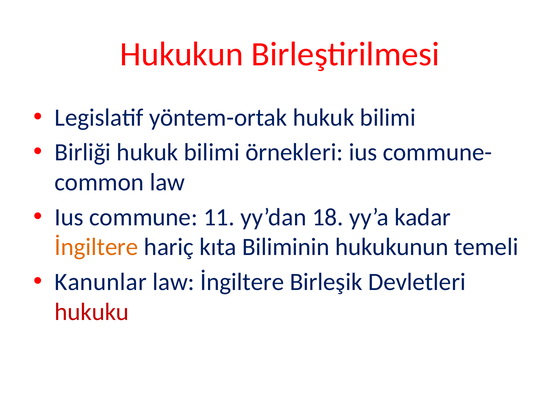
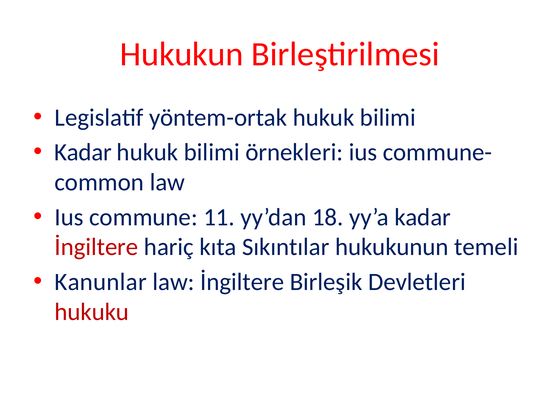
Birliği at (83, 152): Birliği -> Kadar
İngiltere at (96, 247) colour: orange -> red
Biliminin: Biliminin -> Sıkıntılar
